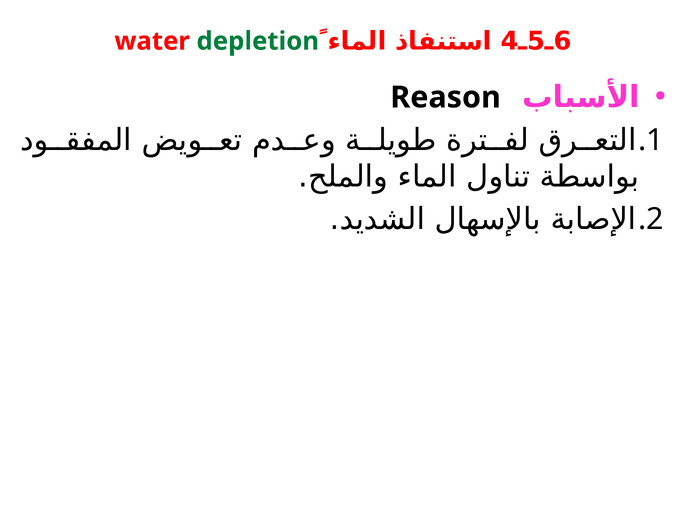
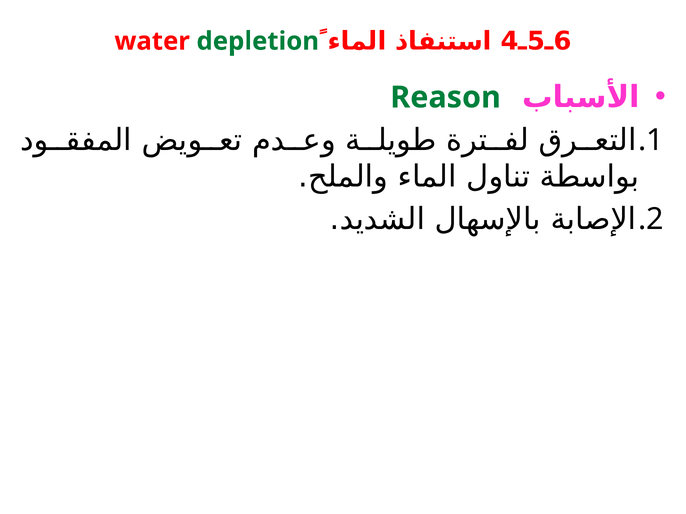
Reason colour: black -> green
